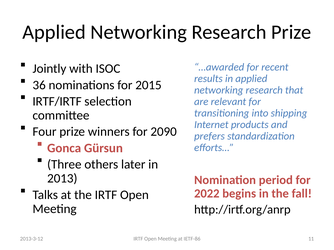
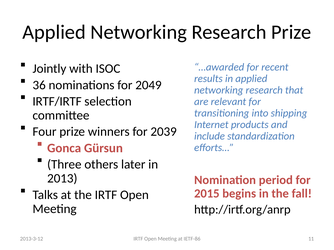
2015: 2015 -> 2049
2090: 2090 -> 2039
prefers: prefers -> include
2022: 2022 -> 2015
